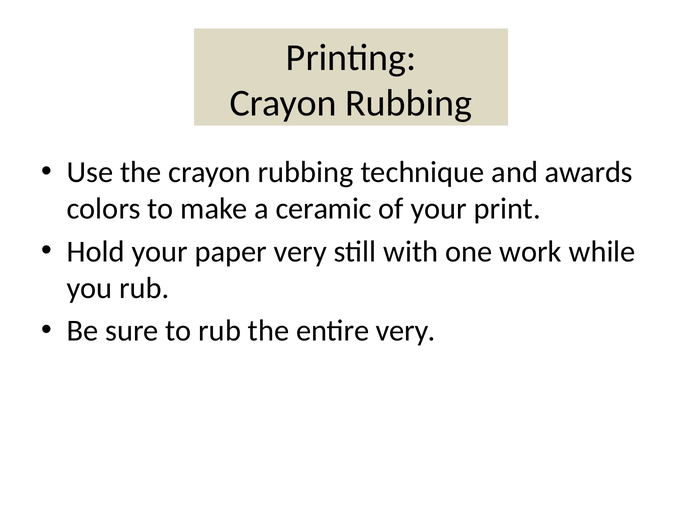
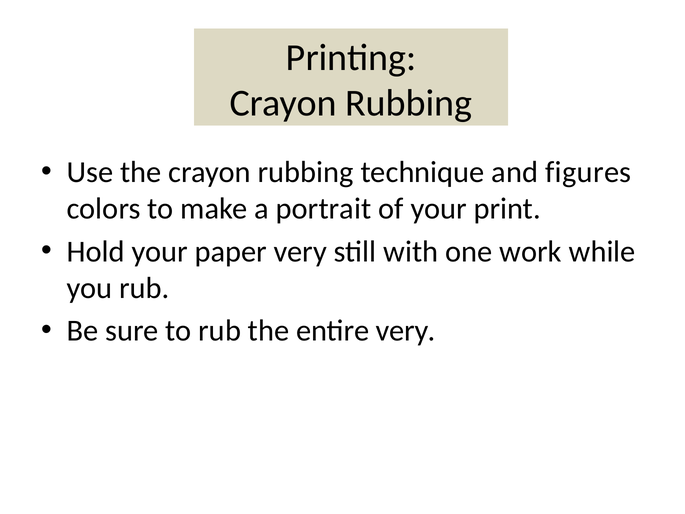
awards: awards -> figures
ceramic: ceramic -> portrait
